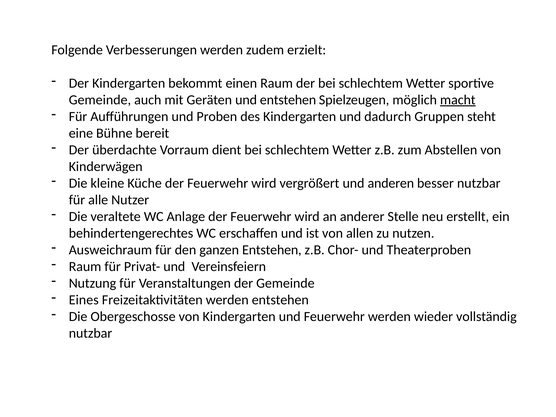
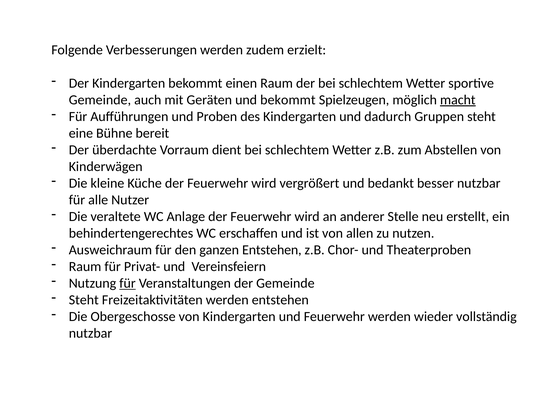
und entstehen: entstehen -> bekommt
anderen: anderen -> bedankt
für at (128, 283) underline: none -> present
Eines at (84, 300): Eines -> Steht
